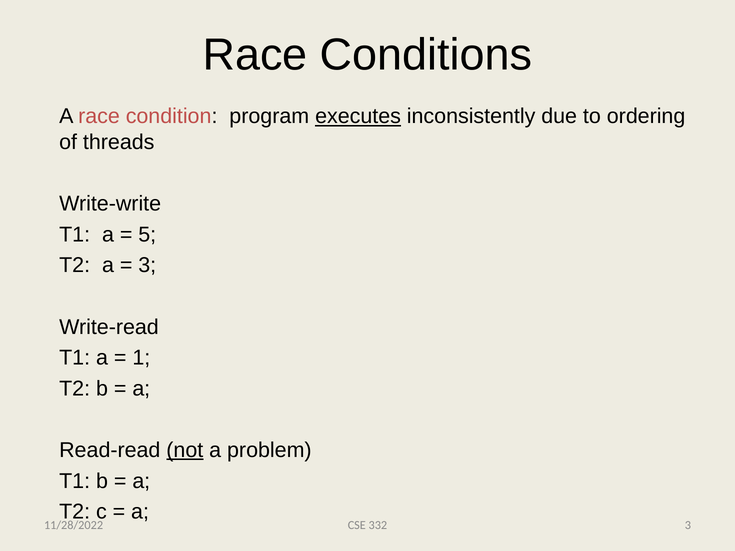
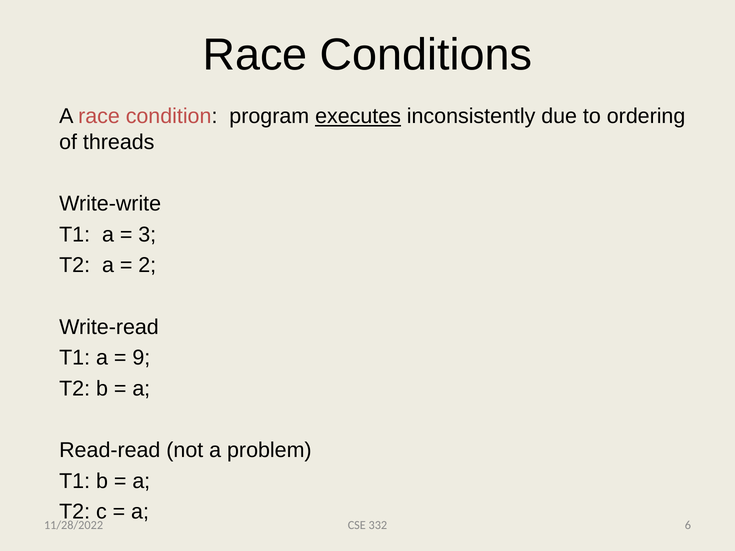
5: 5 -> 3
3 at (147, 265): 3 -> 2
1: 1 -> 9
not underline: present -> none
11/28/2022 3: 3 -> 6
